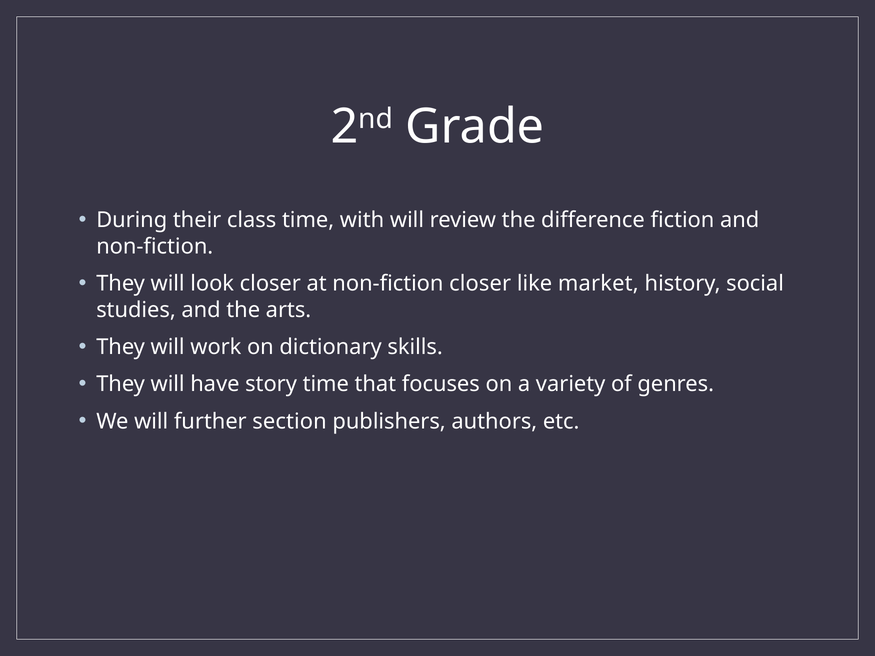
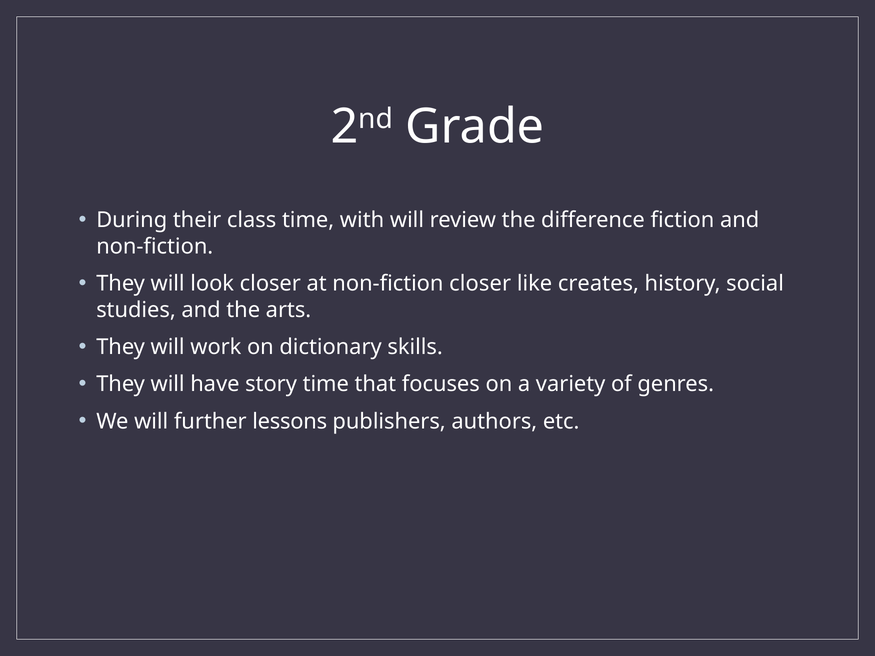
market: market -> creates
section: section -> lessons
